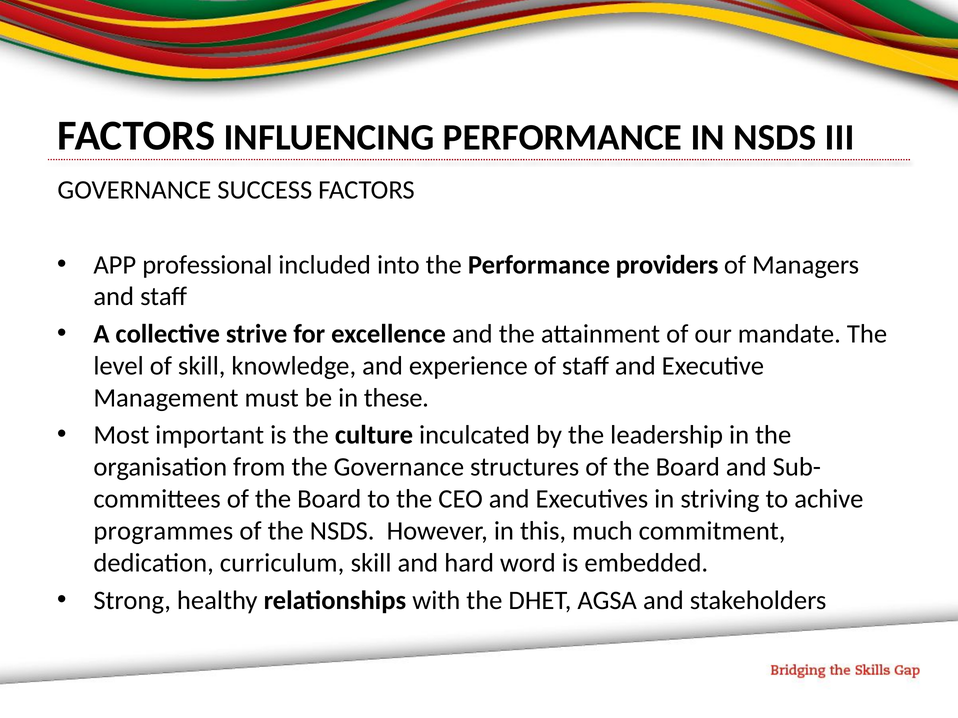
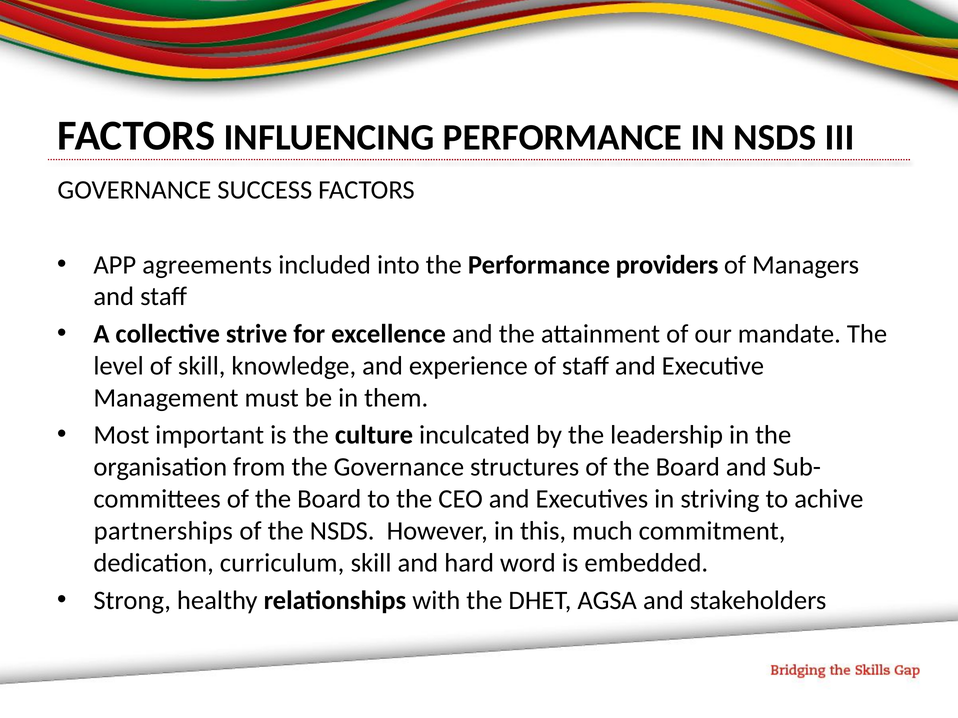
professional: professional -> agreements
these: these -> them
programmes: programmes -> partnerships
